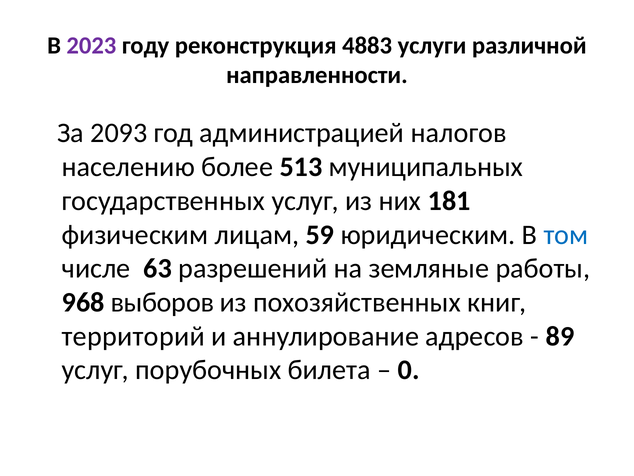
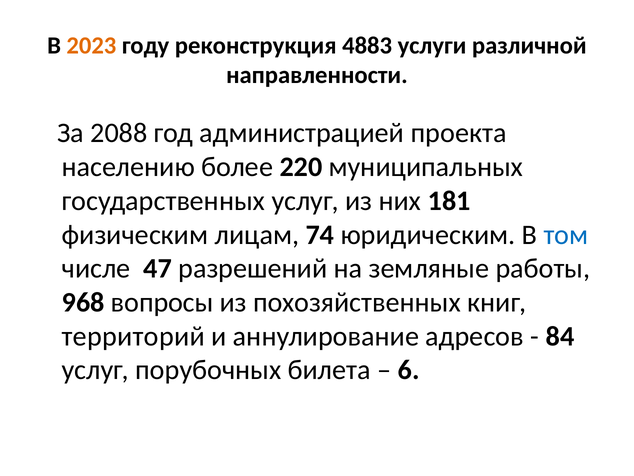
2023 colour: purple -> orange
2093: 2093 -> 2088
налогов: налогов -> проекта
513: 513 -> 220
59: 59 -> 74
63: 63 -> 47
выборов: выборов -> вопросы
89: 89 -> 84
0: 0 -> 6
